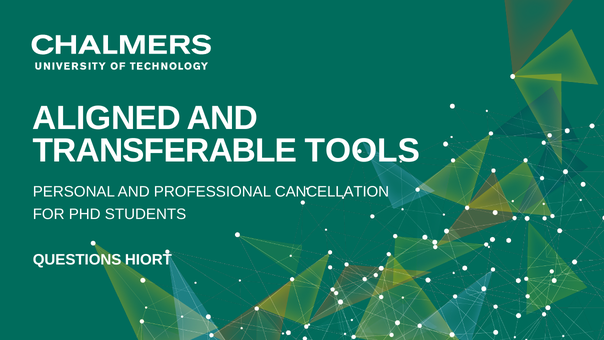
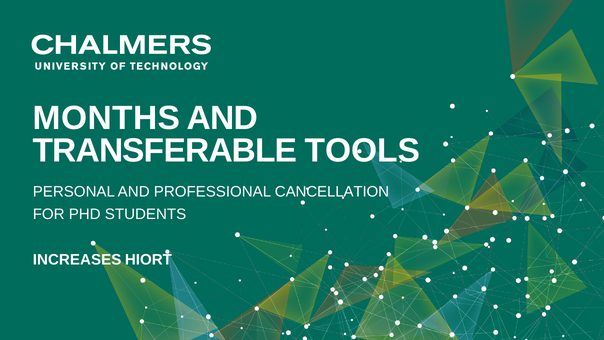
ALIGNED: ALIGNED -> MONTHS
QUESTIONS: QUESTIONS -> INCREASES
